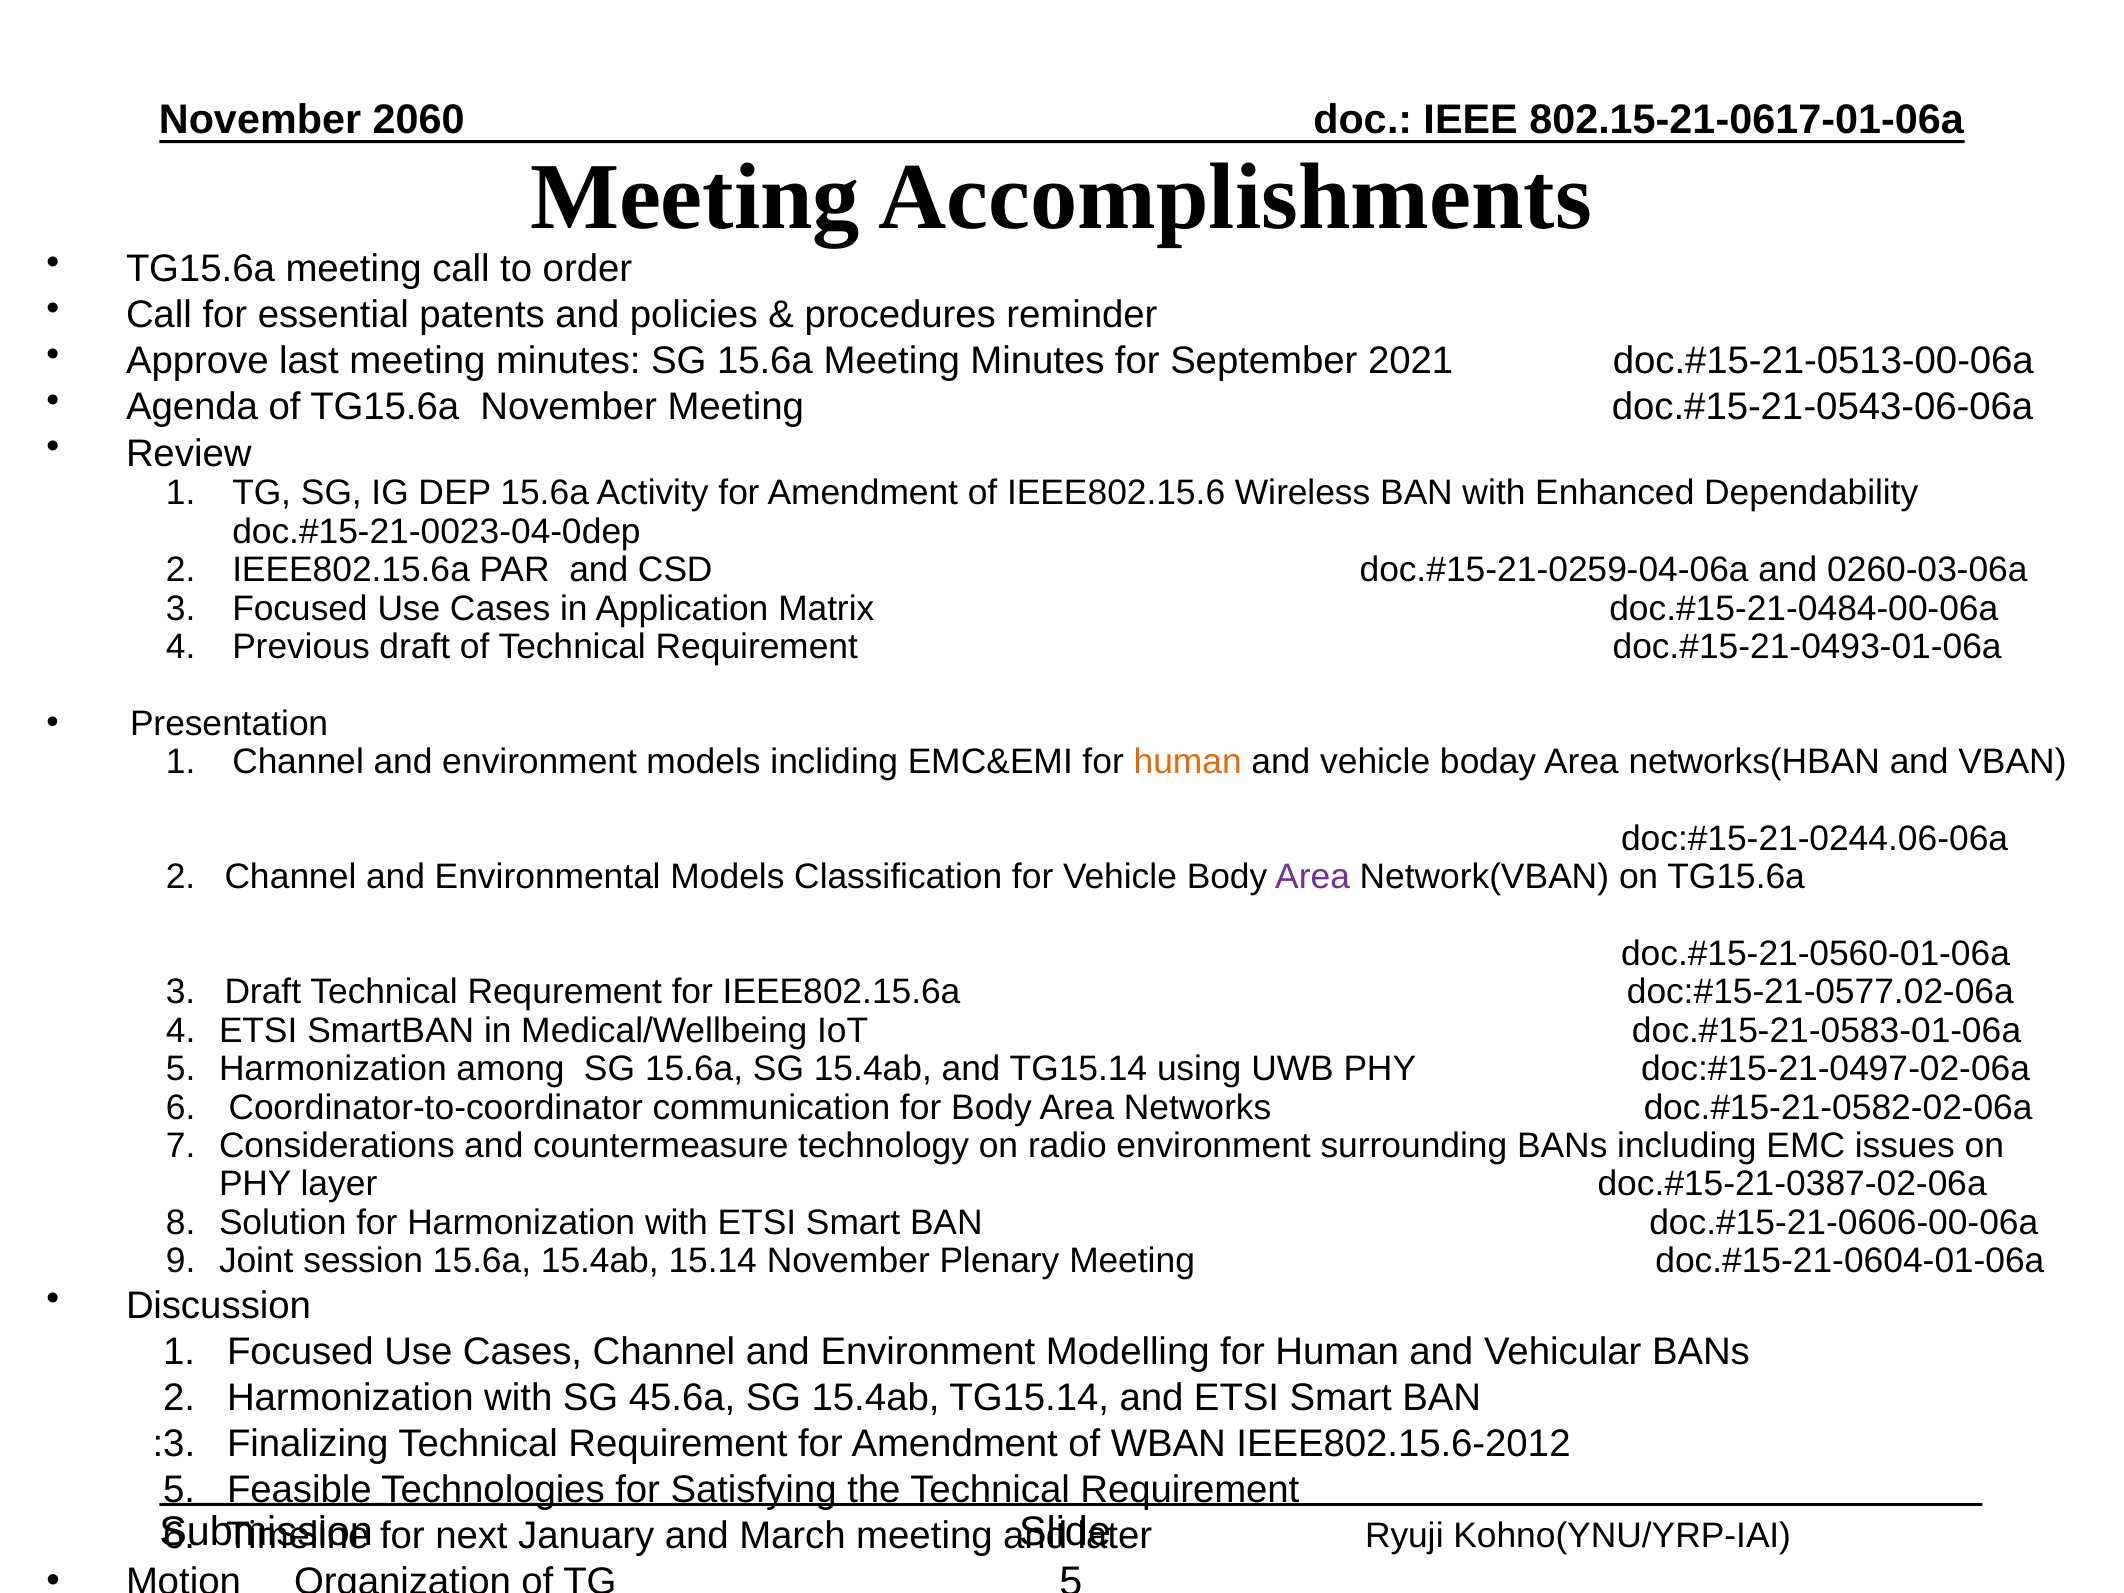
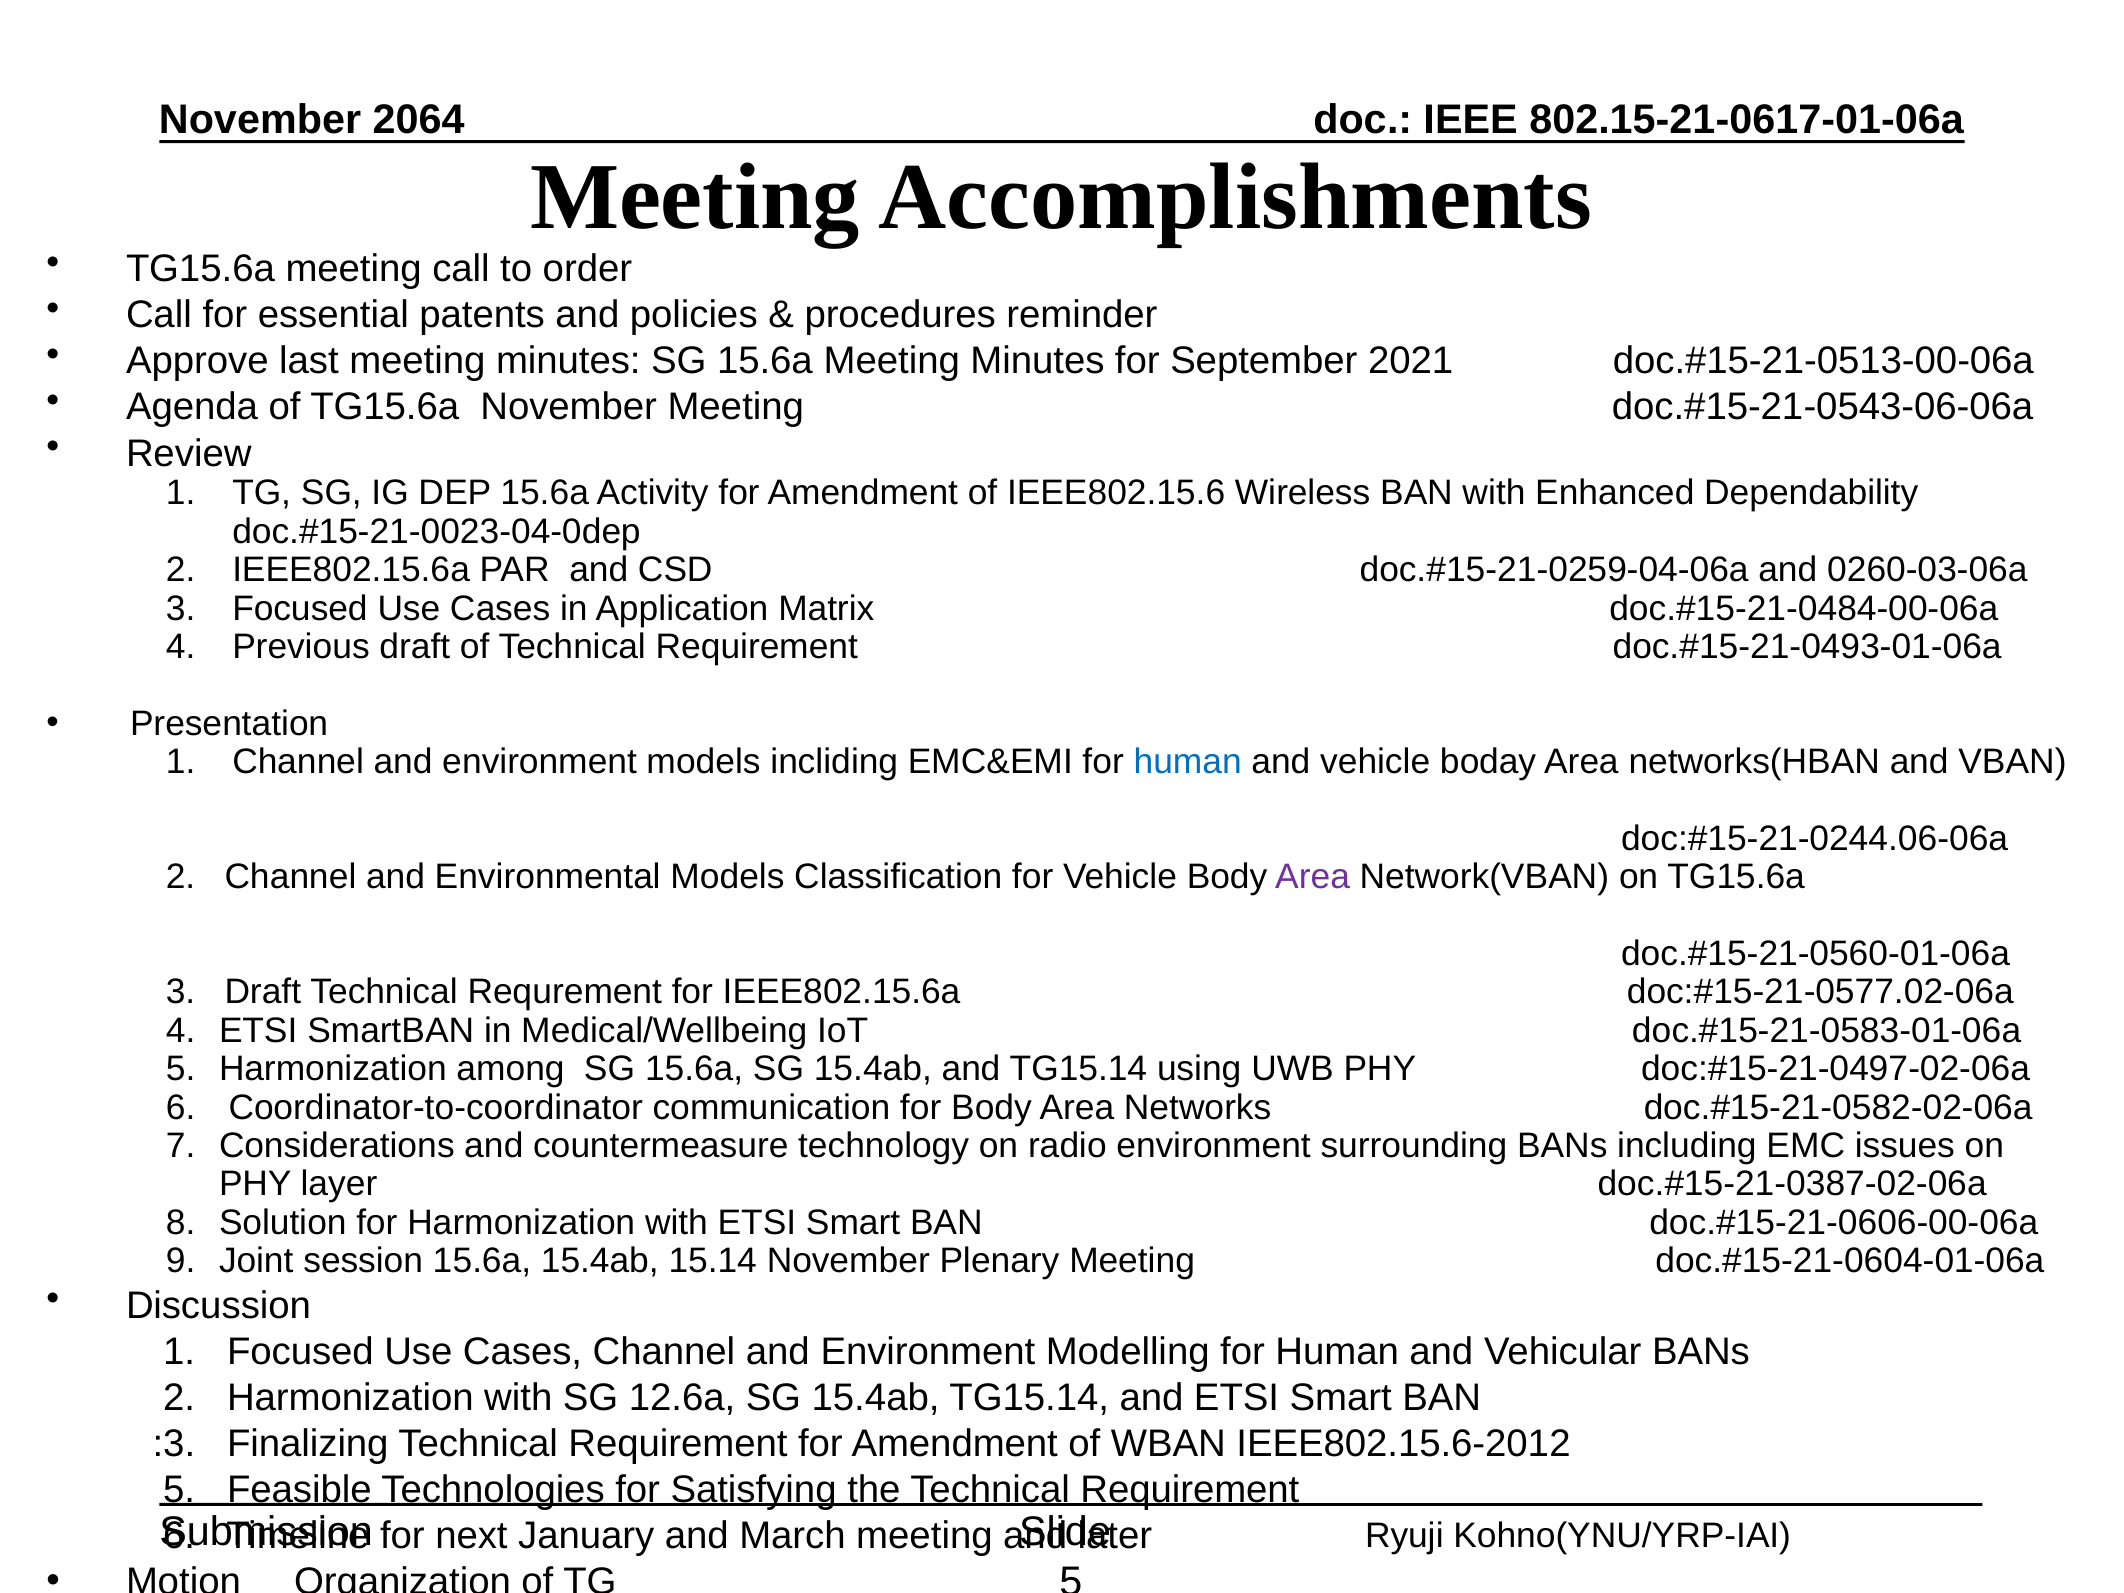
2060: 2060 -> 2064
human at (1188, 762) colour: orange -> blue
45.6a: 45.6a -> 12.6a
